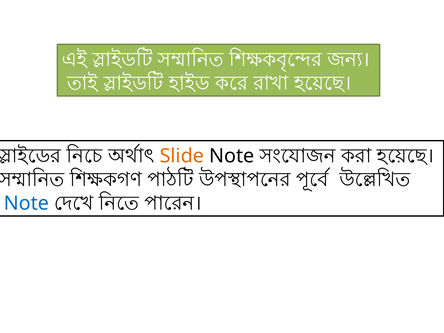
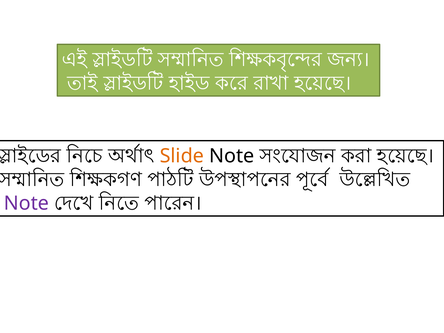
Note at (26, 203) colour: blue -> purple
